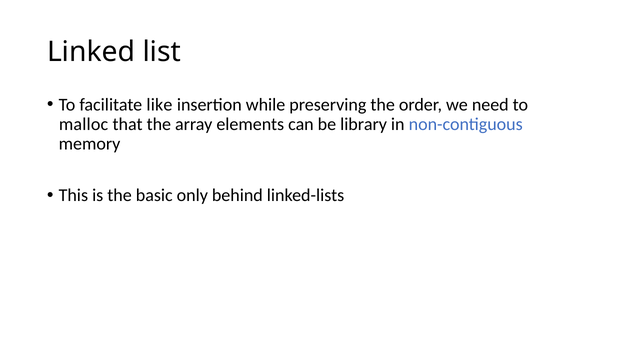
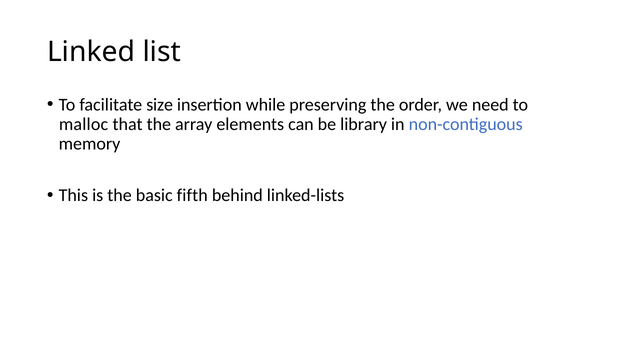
like: like -> size
only: only -> fifth
